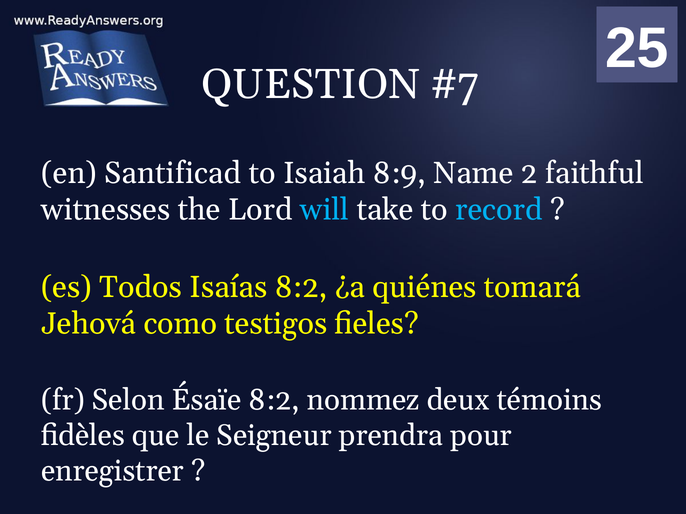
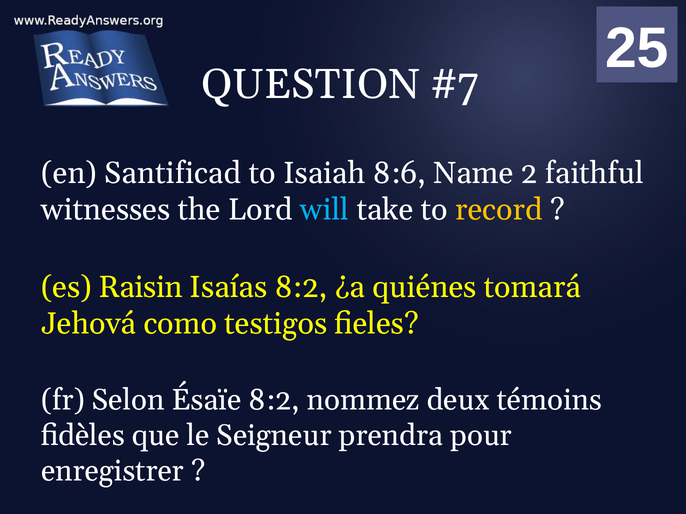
8:9: 8:9 -> 8:6
record colour: light blue -> yellow
Todos: Todos -> Raisin
